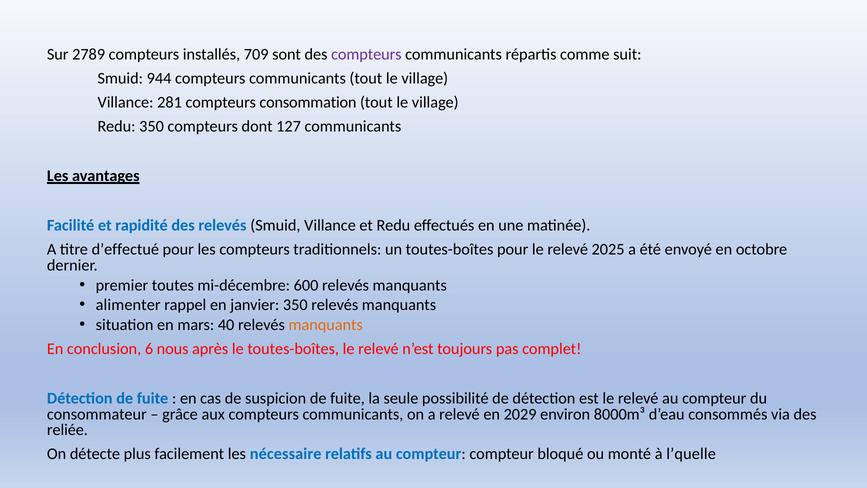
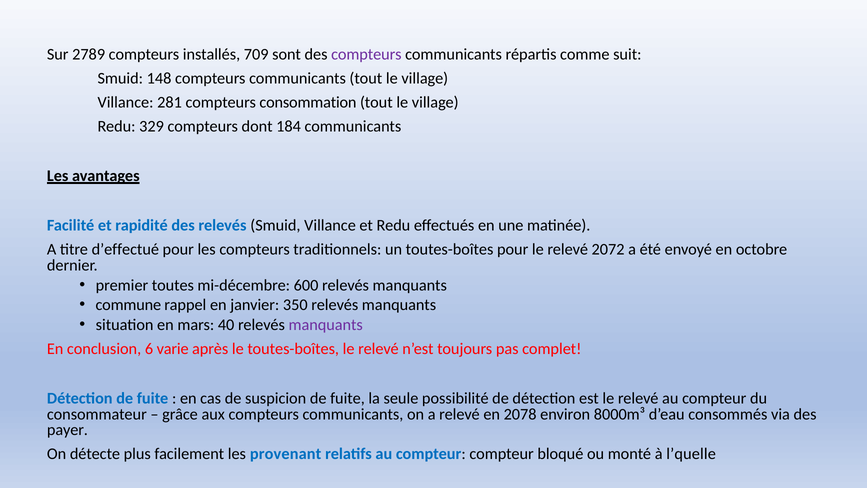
944: 944 -> 148
Redu 350: 350 -> 329
127: 127 -> 184
2025: 2025 -> 2072
alimenter: alimenter -> commune
manquants at (326, 325) colour: orange -> purple
nous: nous -> varie
2029: 2029 -> 2078
reliée: reliée -> payer
nécessaire: nécessaire -> provenant
